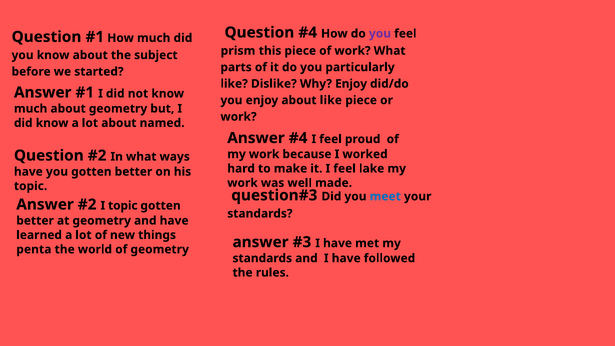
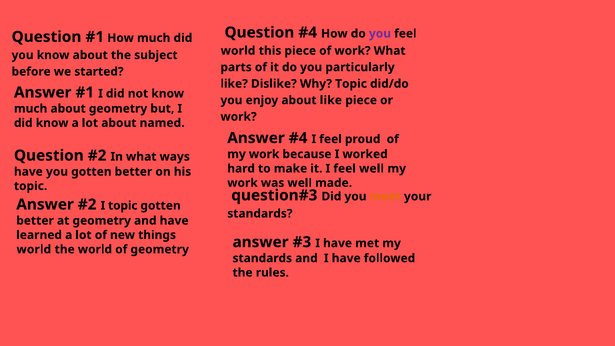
prism at (238, 51): prism -> world
Why Enjoy: Enjoy -> Topic
feel lake: lake -> well
meet colour: blue -> orange
penta at (34, 249): penta -> world
